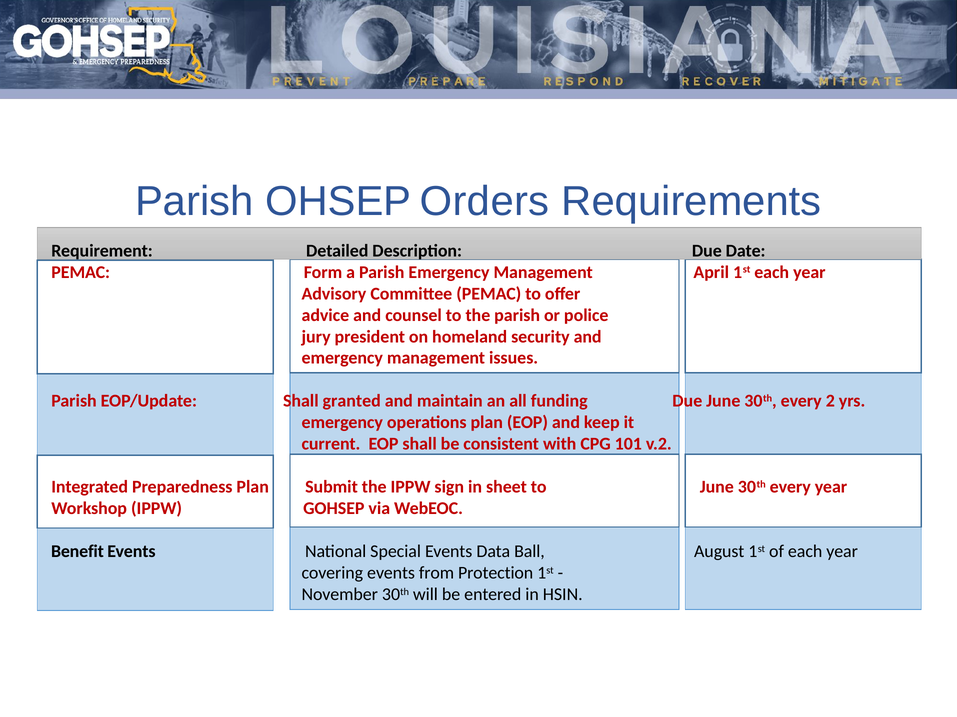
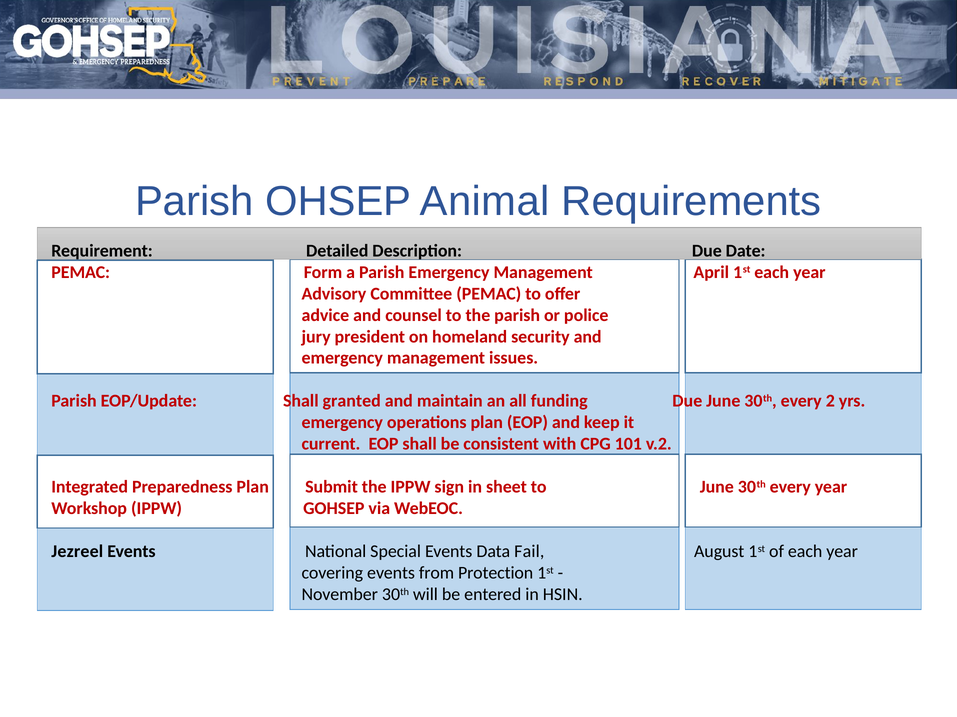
Orders: Orders -> Animal
Benefit: Benefit -> Jezreel
Ball: Ball -> Fail
